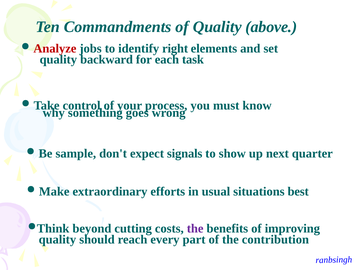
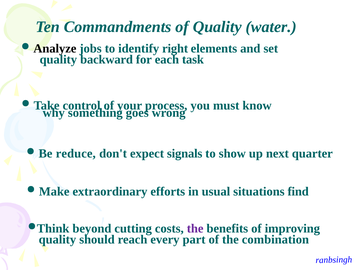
above: above -> water
Analyze colour: red -> black
sample: sample -> reduce
best: best -> find
contribution: contribution -> combination
